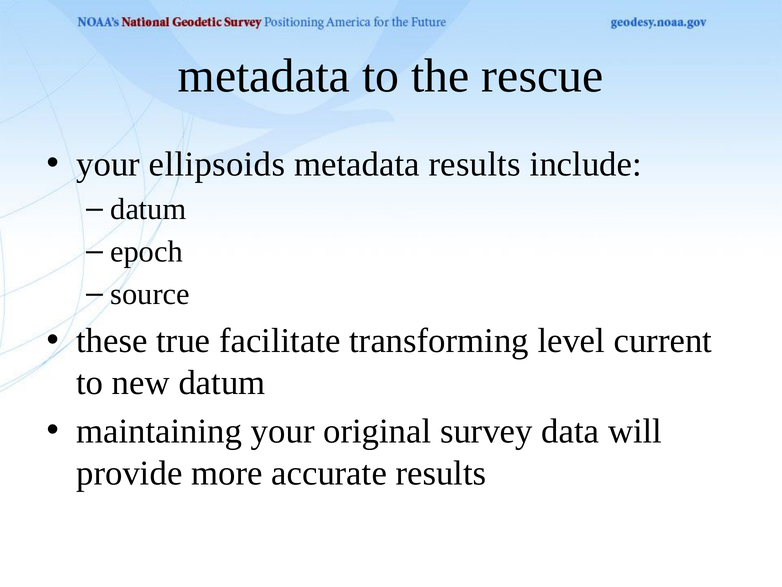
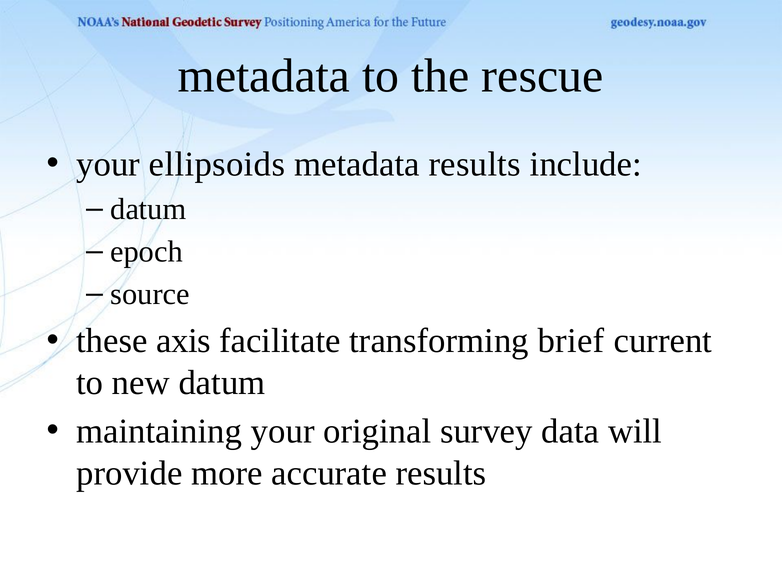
true: true -> axis
level: level -> brief
